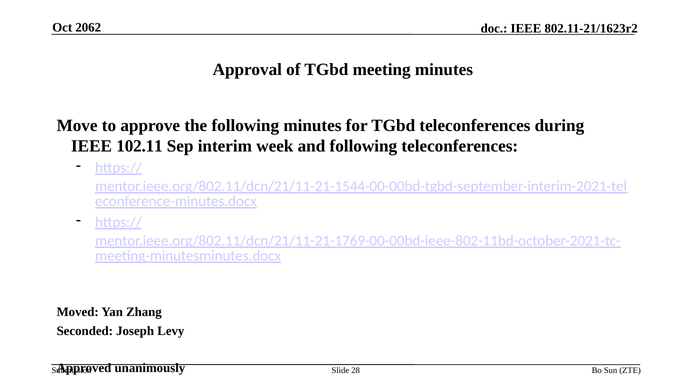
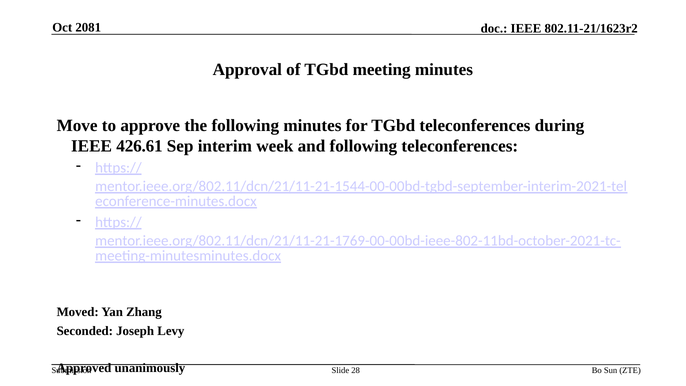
2062: 2062 -> 2081
102.11: 102.11 -> 426.61
